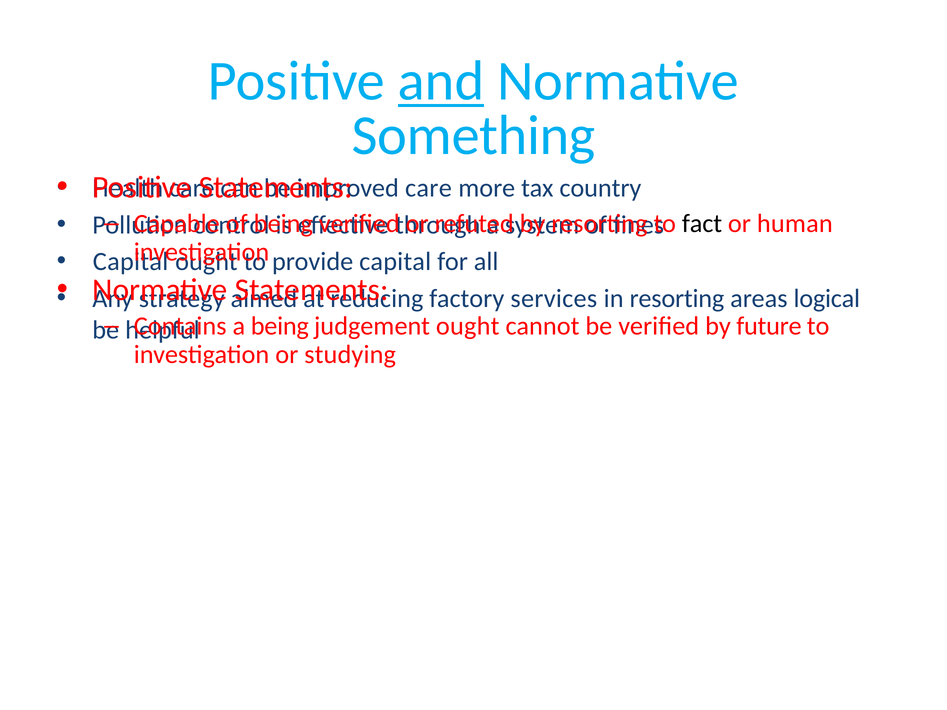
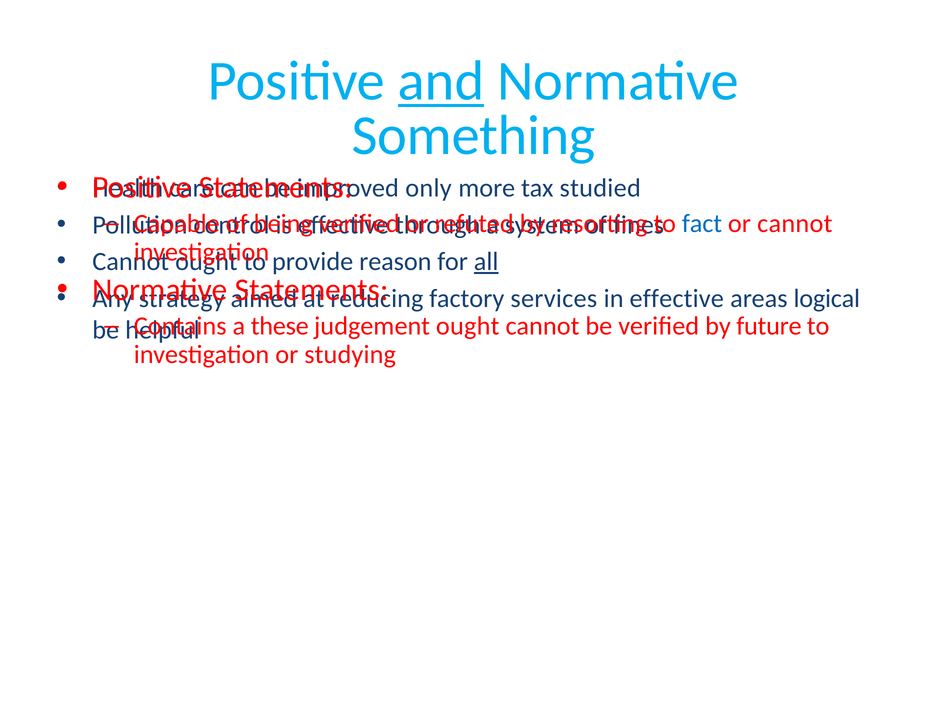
care at (428, 188): care -> only
country: country -> studied
fact colour: black -> blue
or human: human -> cannot
Capital at (131, 262): Capital -> Cannot
provide capital: capital -> reason
all underline: none -> present
in resorting: resorting -> effective
a being: being -> these
